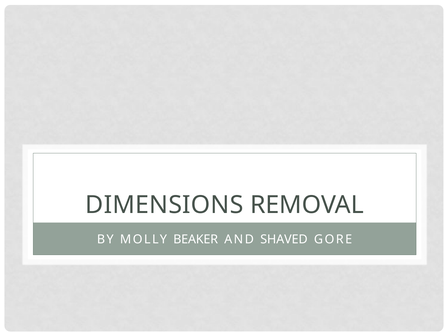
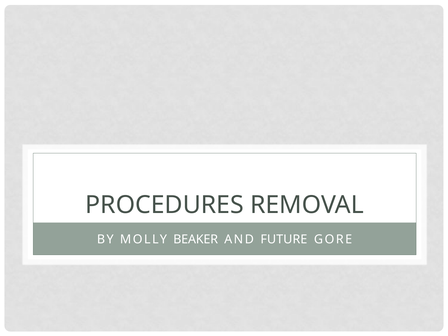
DIMENSIONS: DIMENSIONS -> PROCEDURES
SHAVED: SHAVED -> FUTURE
